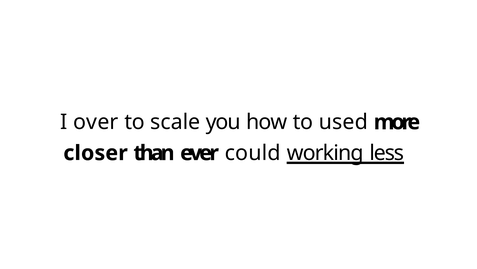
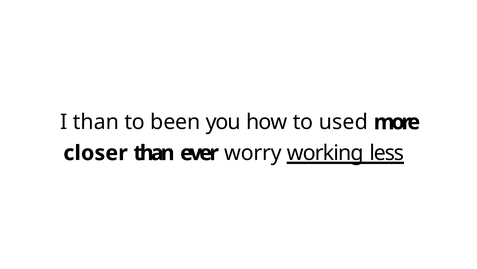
I over: over -> than
scale: scale -> been
could: could -> worry
